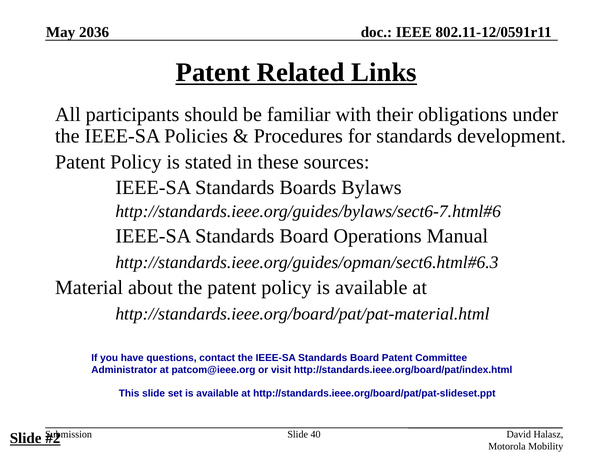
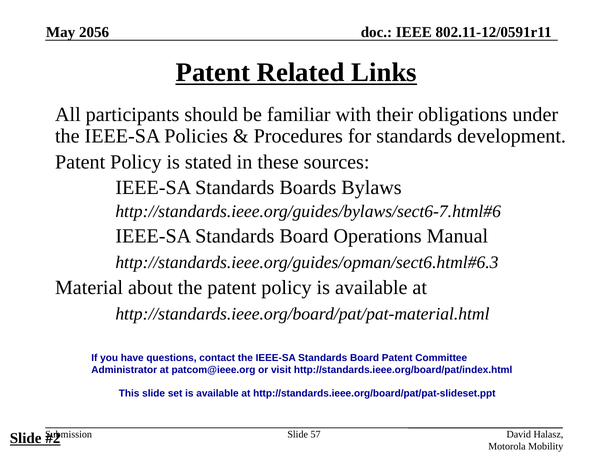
2036: 2036 -> 2056
40: 40 -> 57
